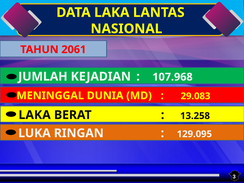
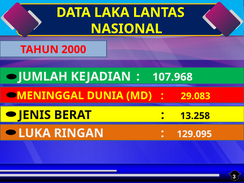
2061: 2061 -> 2000
LAKA at (35, 115): LAKA -> JENIS
